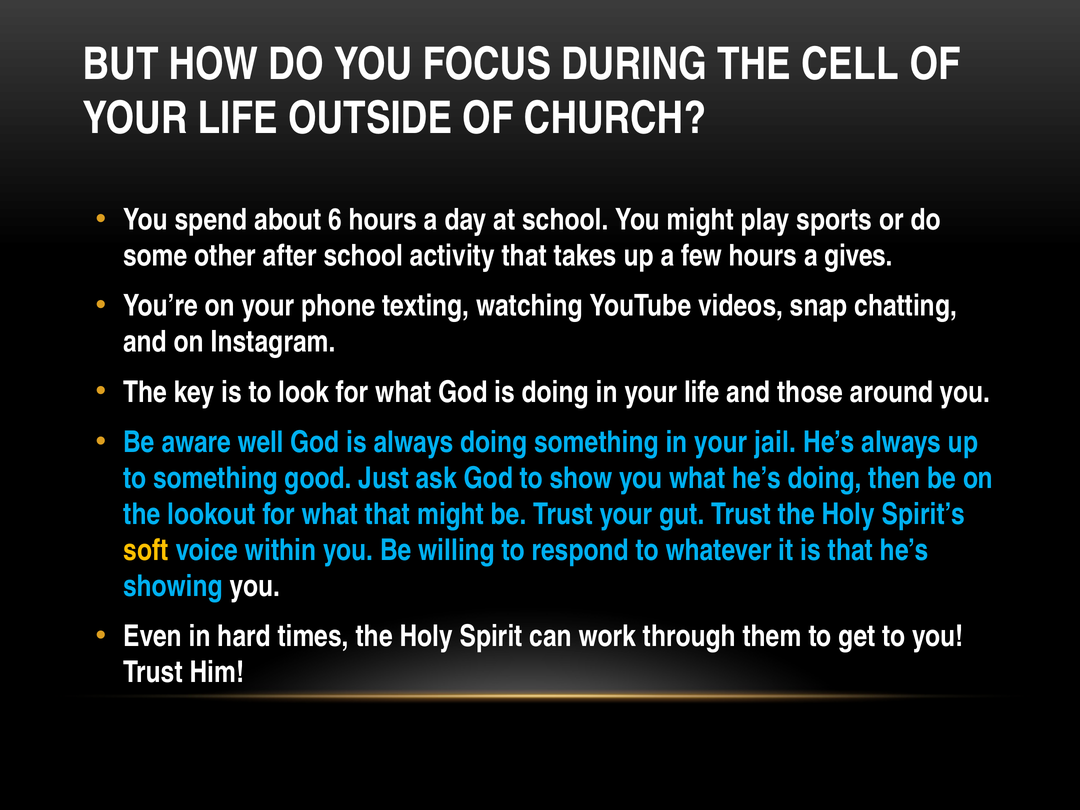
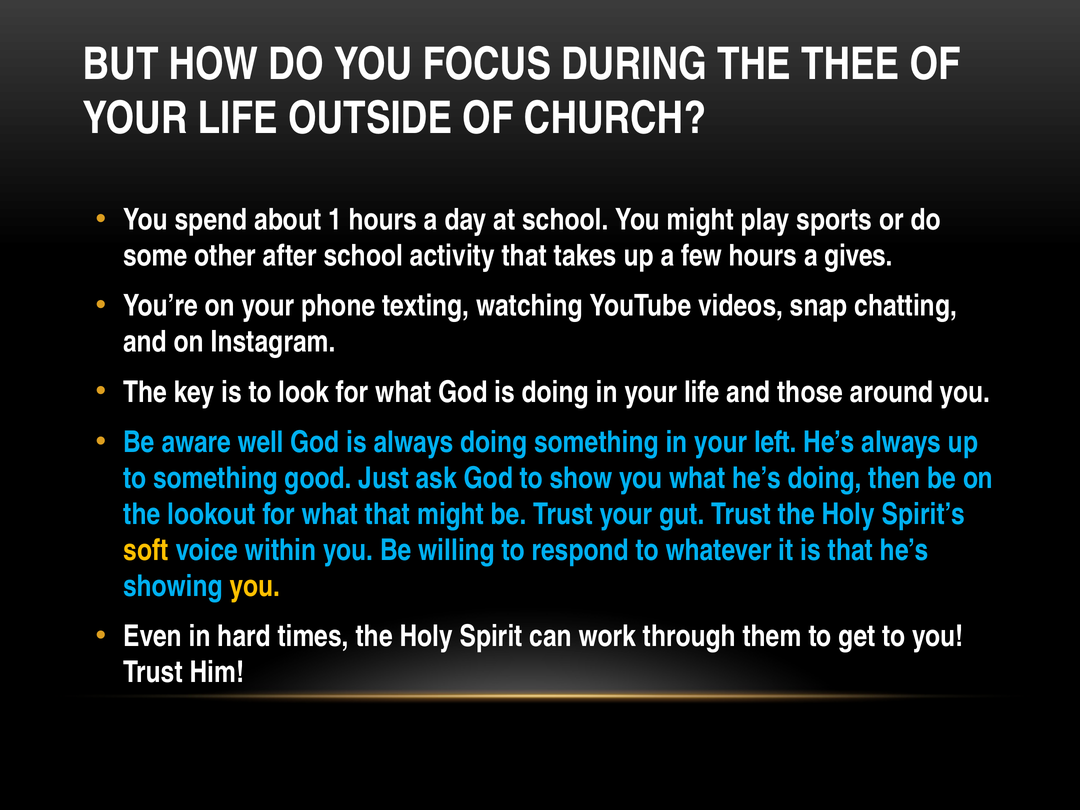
CELL: CELL -> THEE
6: 6 -> 1
jail: jail -> left
you at (255, 586) colour: white -> yellow
